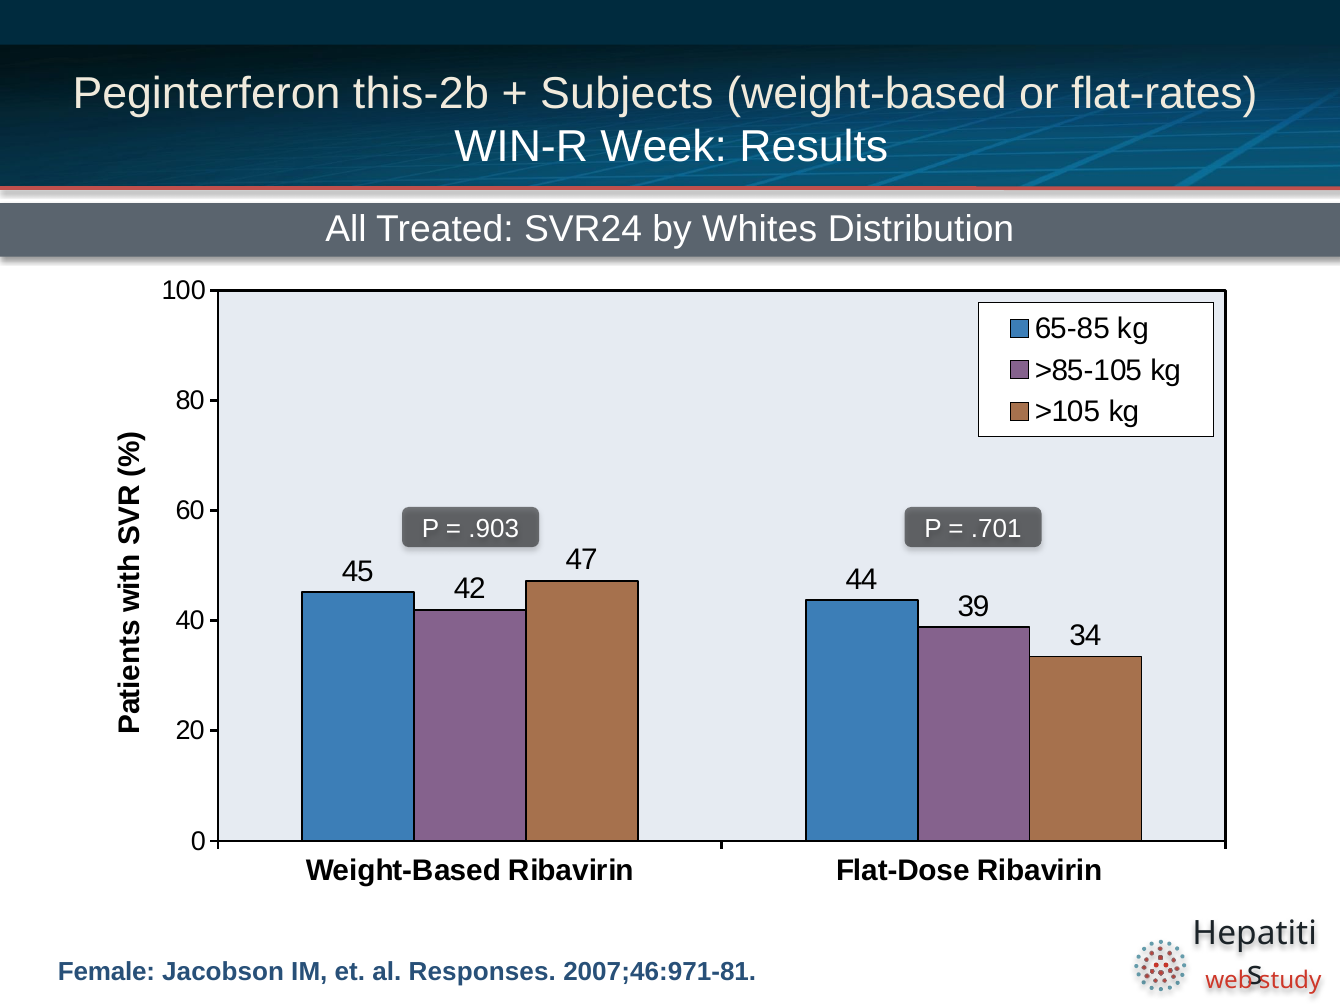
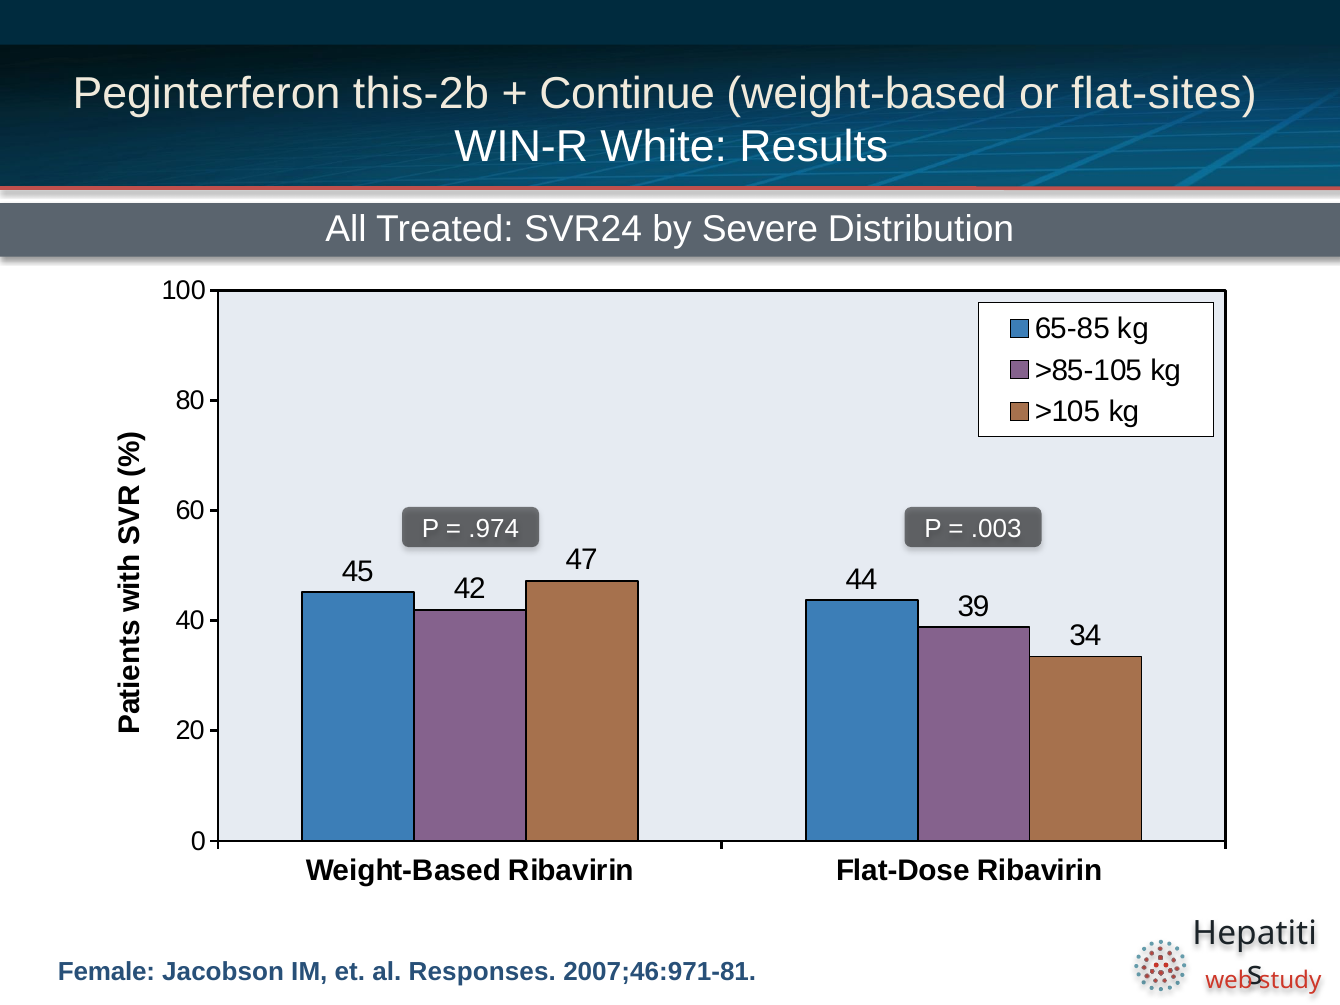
Subjects: Subjects -> Continue
flat-rates: flat-rates -> flat-sites
Week: Week -> White
Whites: Whites -> Severe
.903: .903 -> .974
.701: .701 -> .003
